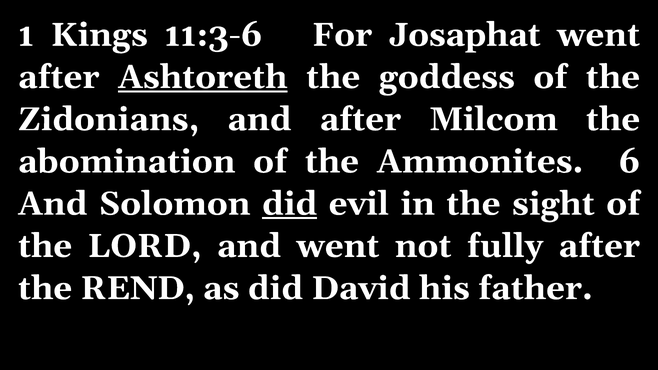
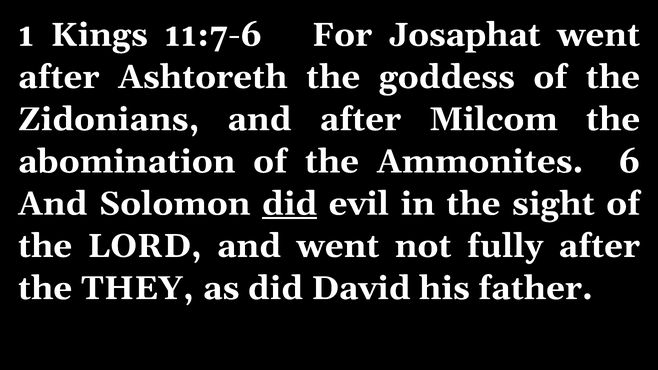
11:3-6: 11:3-6 -> 11:7-6
Ashtoreth underline: present -> none
REND: REND -> THEY
